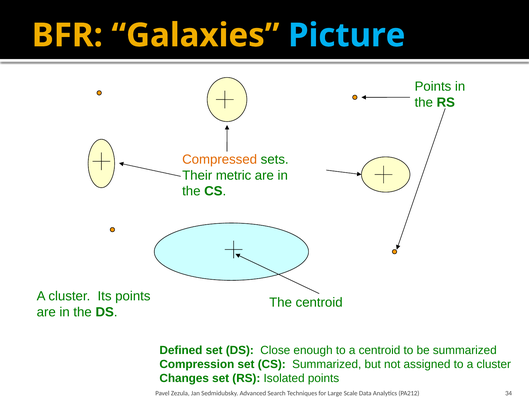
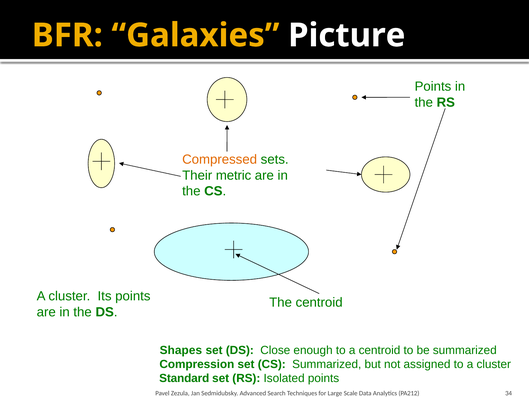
Picture colour: light blue -> white
Defined: Defined -> Shapes
Changes: Changes -> Standard
